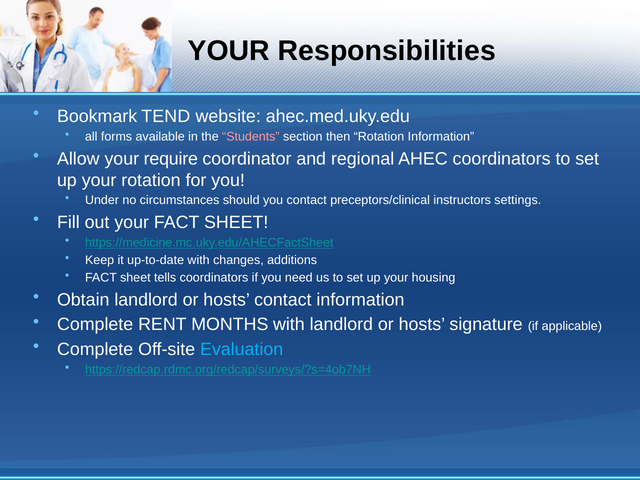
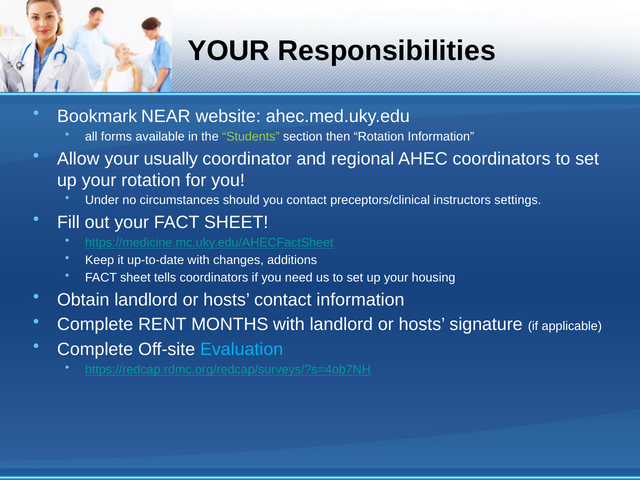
TEND: TEND -> NEAR
Students colour: pink -> light green
require: require -> usually
